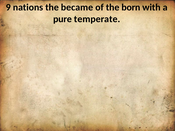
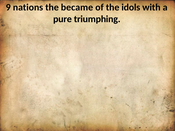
born: born -> idols
temperate: temperate -> triumphing
